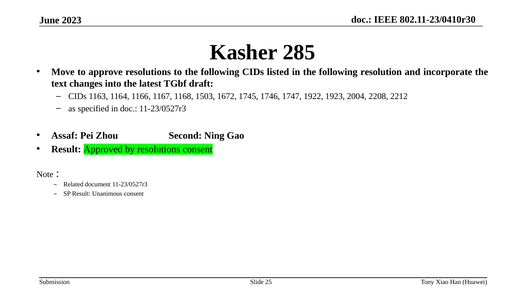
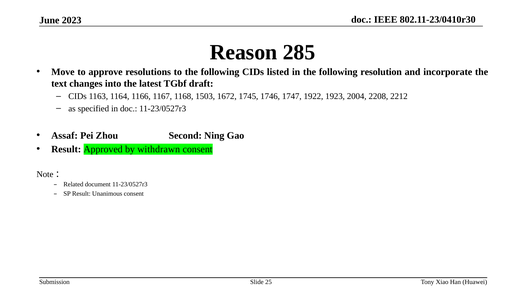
Kasher: Kasher -> Reason
by resolutions: resolutions -> withdrawn
